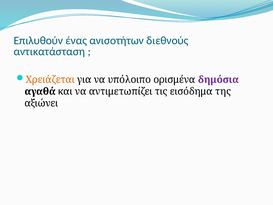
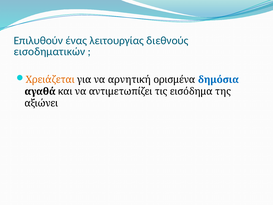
ανισοτήτων: ανισοτήτων -> λειτουργίας
αντικατάσταση: αντικατάσταση -> εισοδηματικών
υπόλοιπο: υπόλοιπο -> αρνητική
δημόσια colour: purple -> blue
